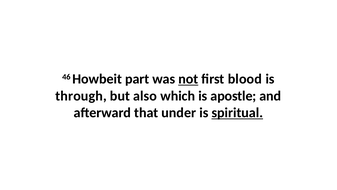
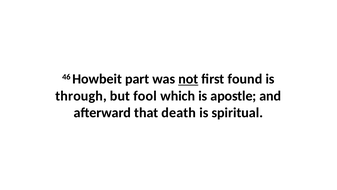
blood: blood -> found
also: also -> fool
under: under -> death
spiritual underline: present -> none
